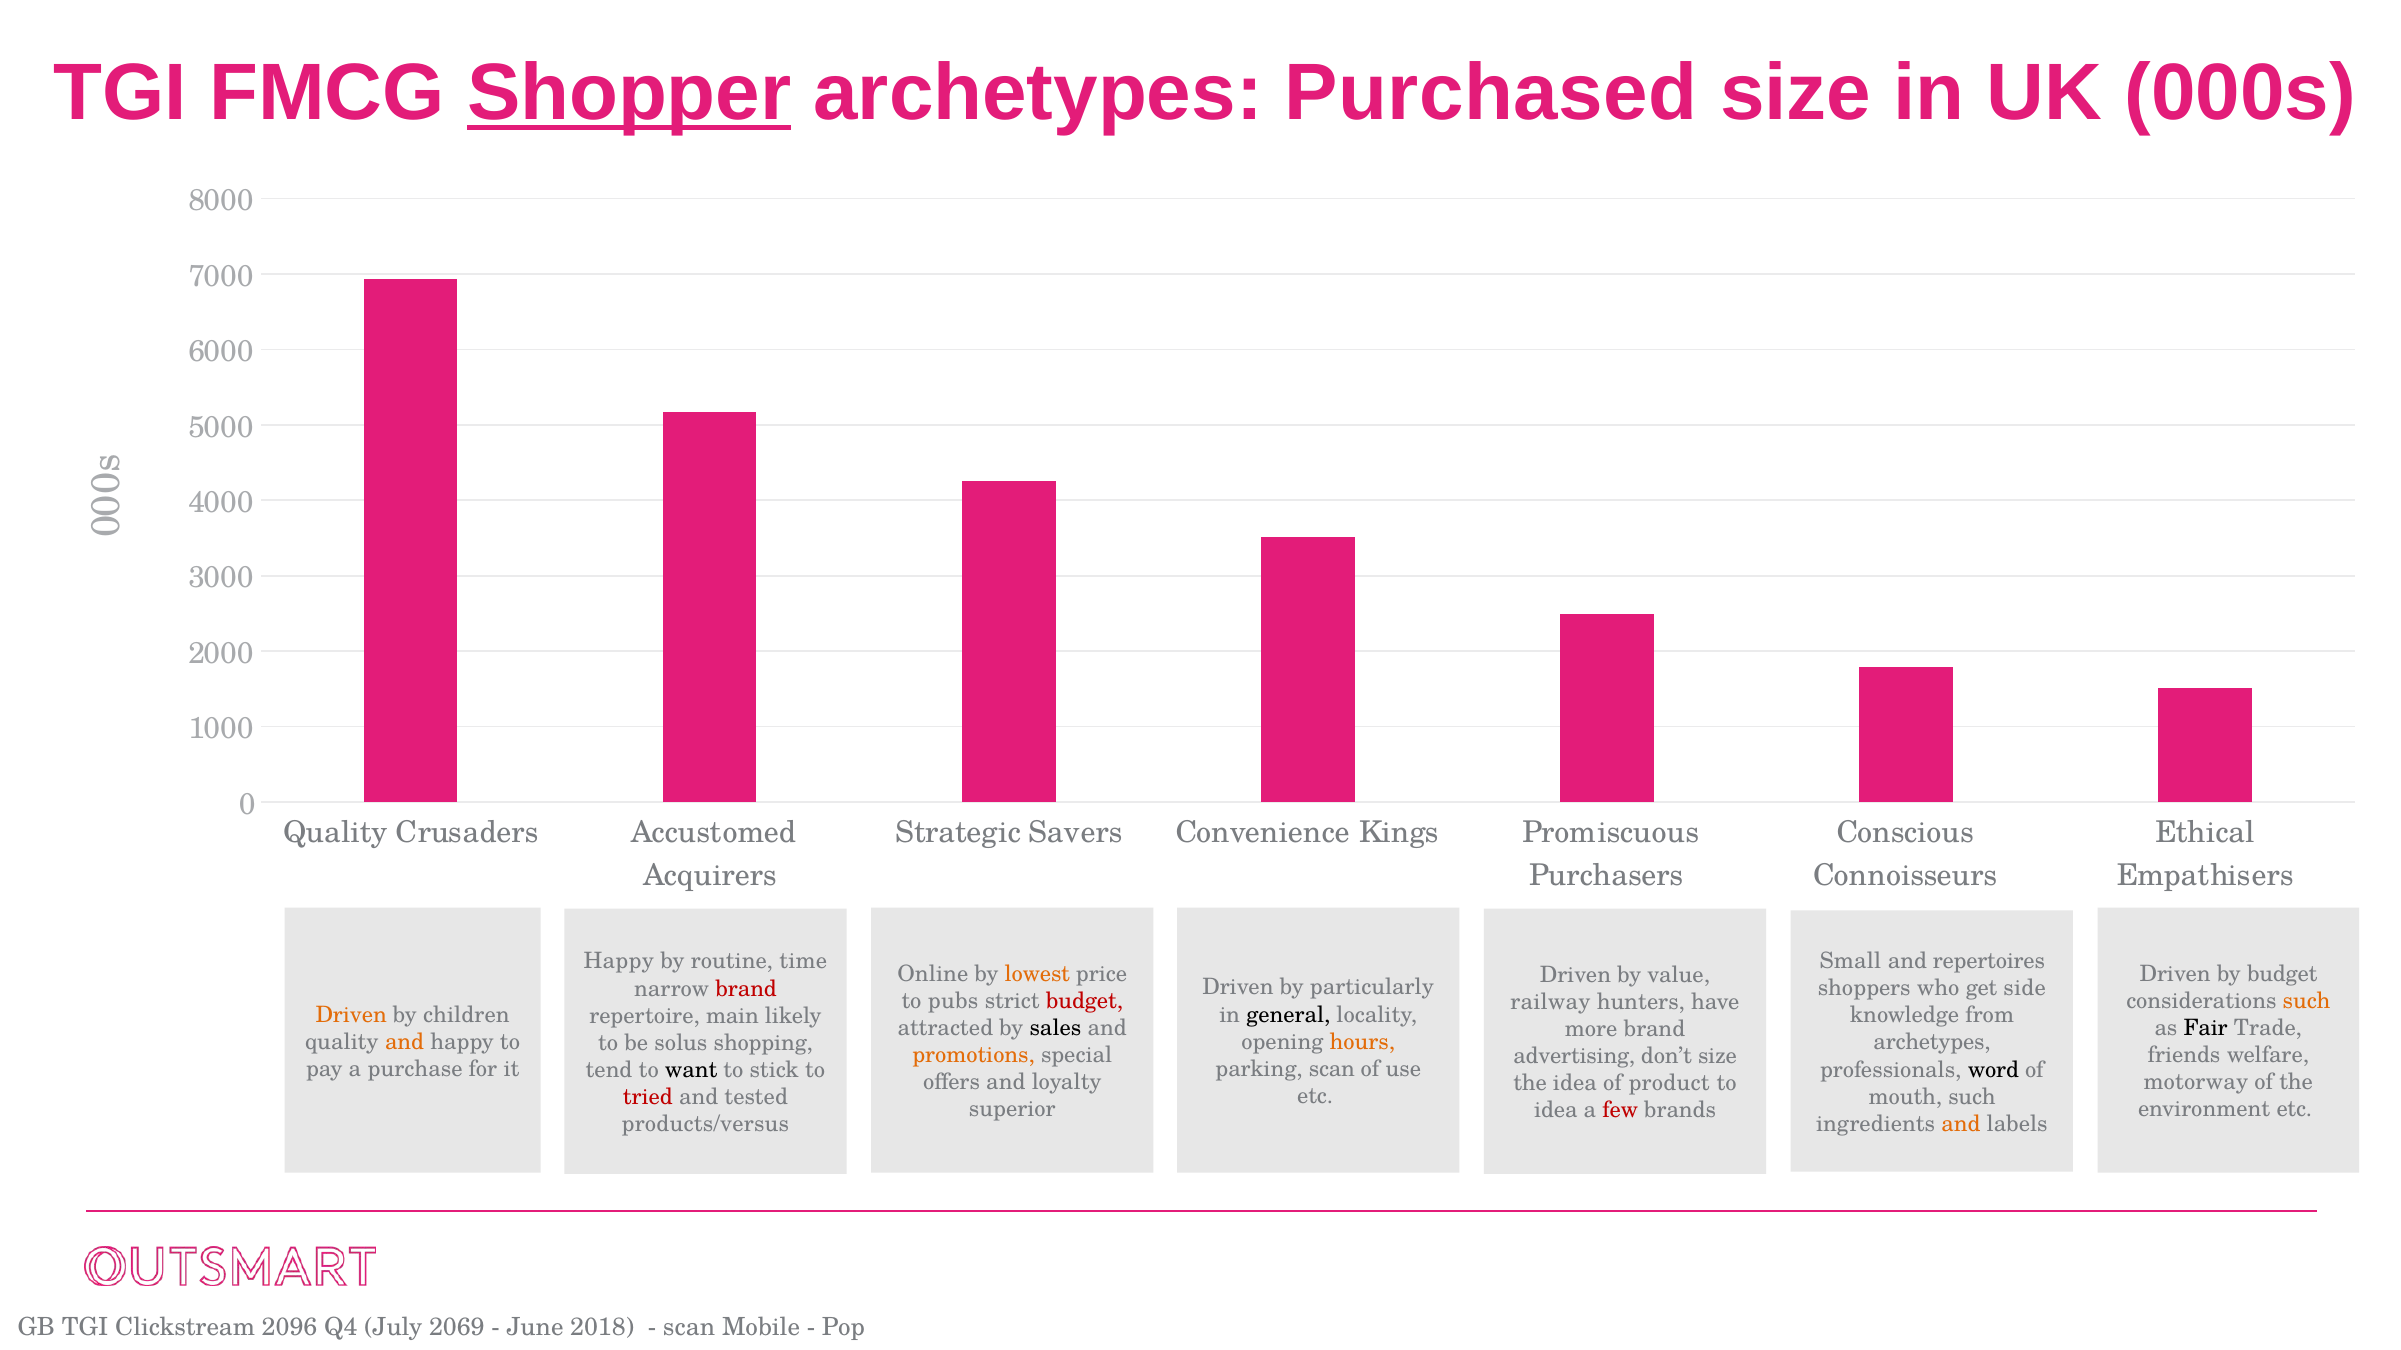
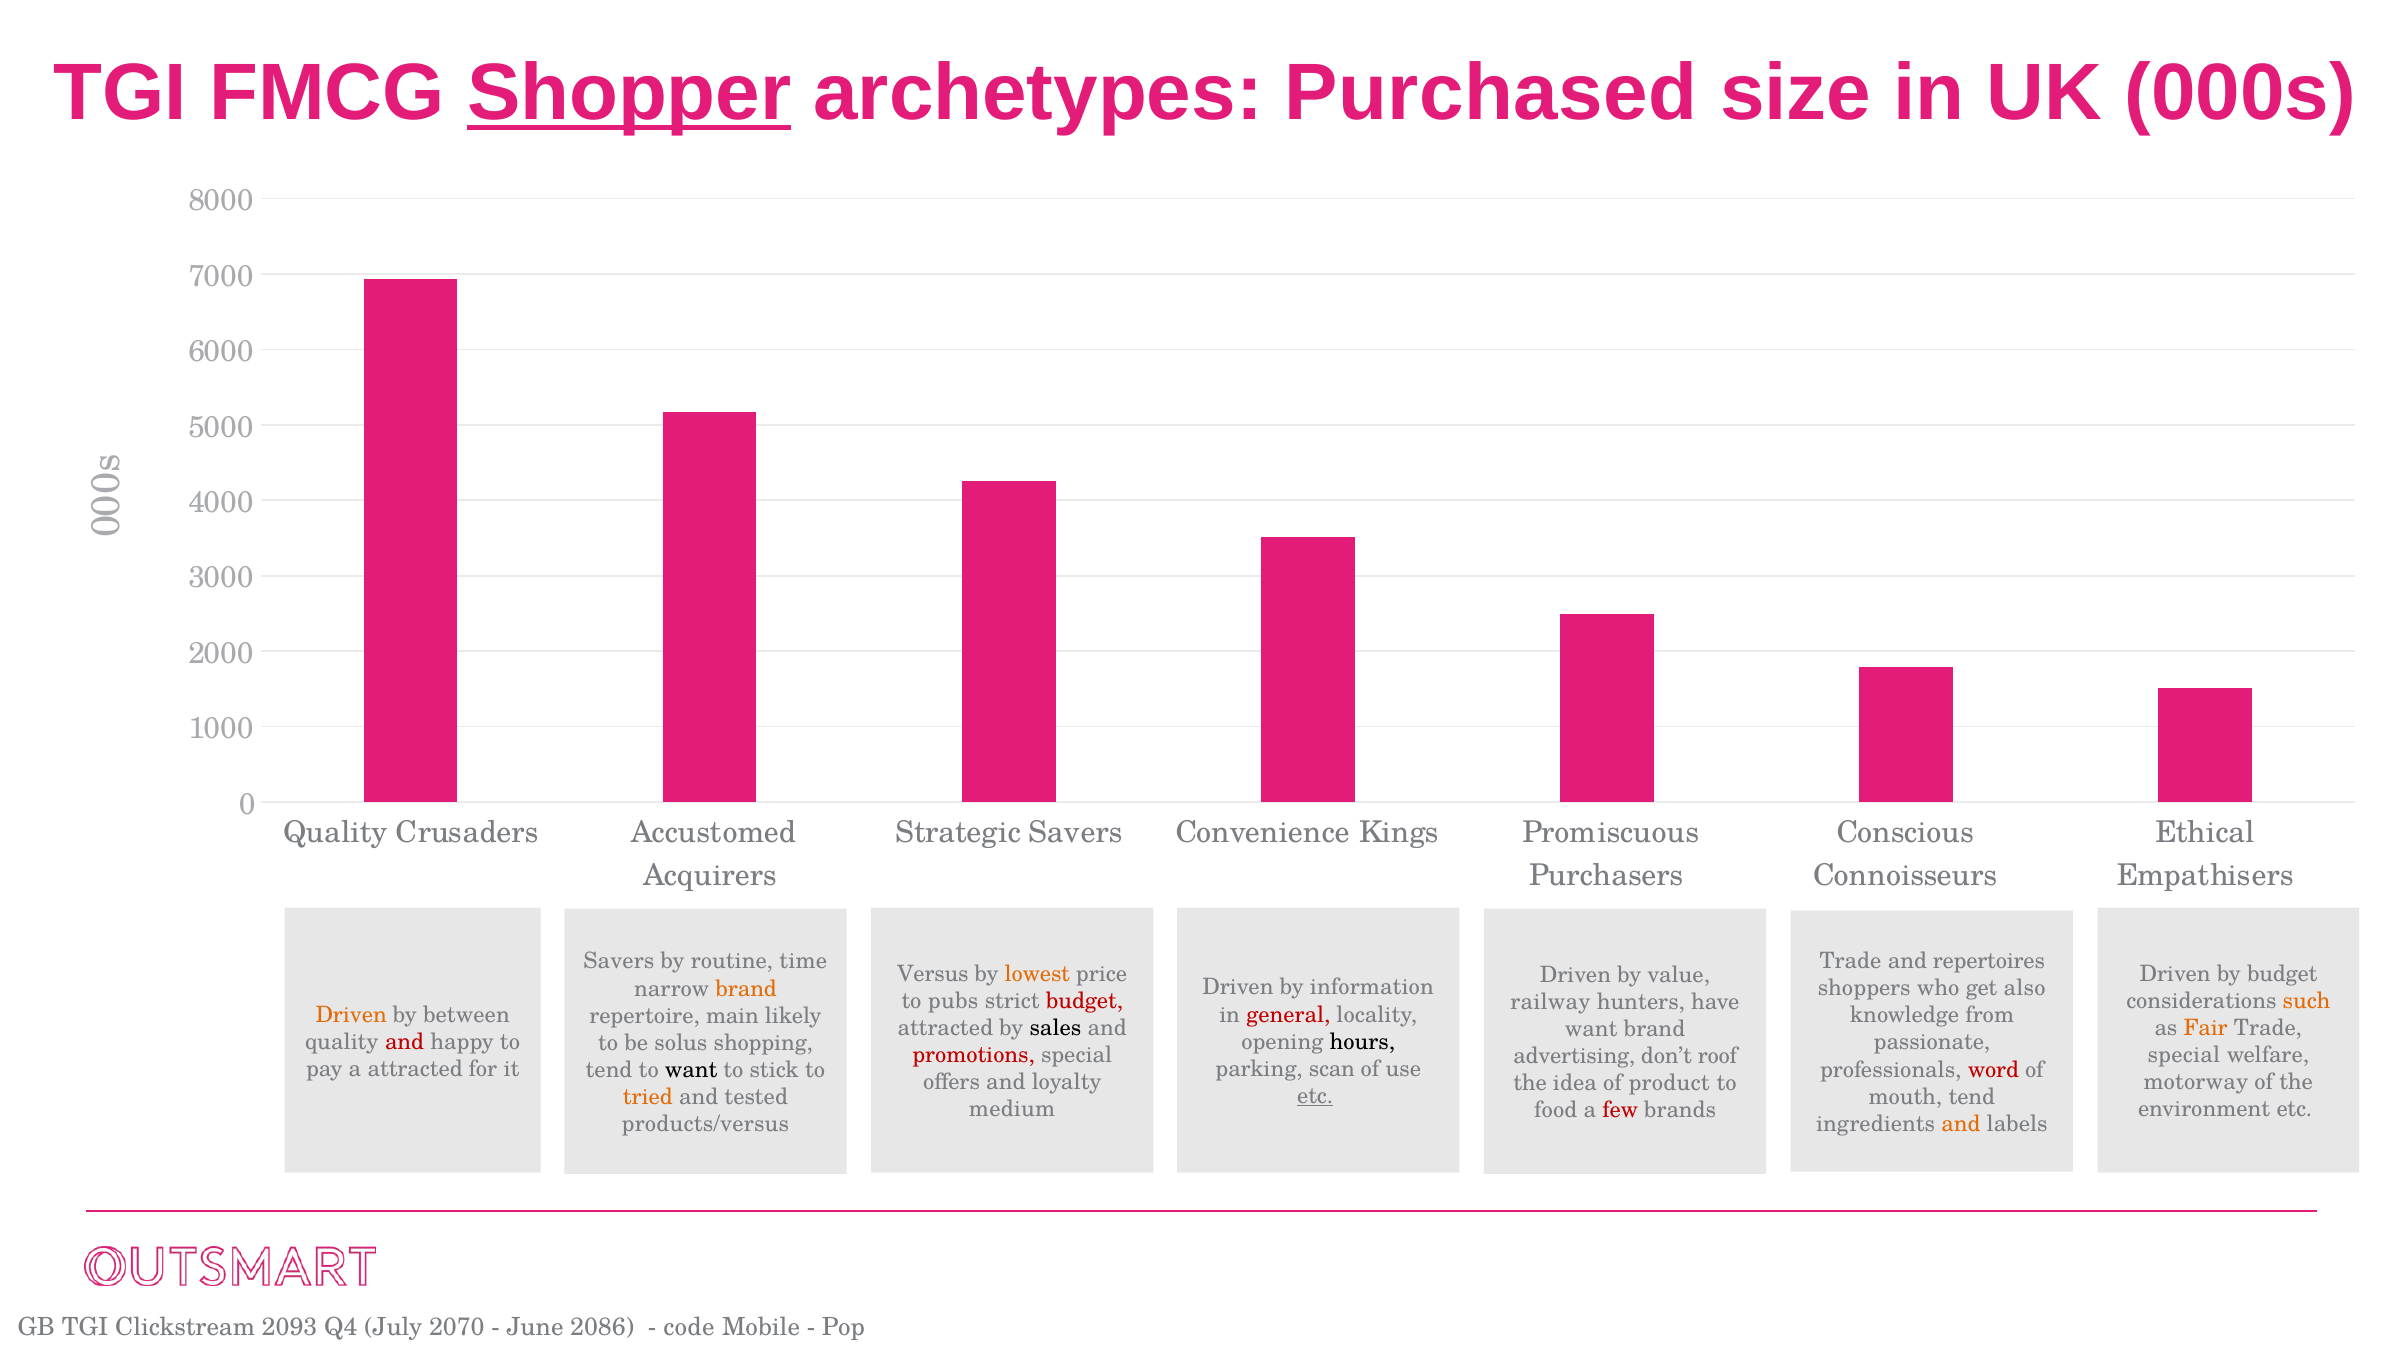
Small at (1850, 961): Small -> Trade
Happy at (619, 962): Happy -> Savers
Online: Online -> Versus
particularly: particularly -> information
side: side -> also
brand at (746, 989) colour: red -> orange
children: children -> between
general colour: black -> red
Fair colour: black -> orange
more at (1591, 1029): more -> want
and at (405, 1042) colour: orange -> red
hours colour: orange -> black
archetypes at (1932, 1043): archetypes -> passionate
promotions colour: orange -> red
friends at (2184, 1055): friends -> special
don’t size: size -> roof
a purchase: purchase -> attracted
word colour: black -> red
etc at (1315, 1096) underline: none -> present
mouth such: such -> tend
tried colour: red -> orange
superior: superior -> medium
idea at (1556, 1111): idea -> food
2096: 2096 -> 2093
2069: 2069 -> 2070
2018: 2018 -> 2086
scan at (689, 1327): scan -> code
